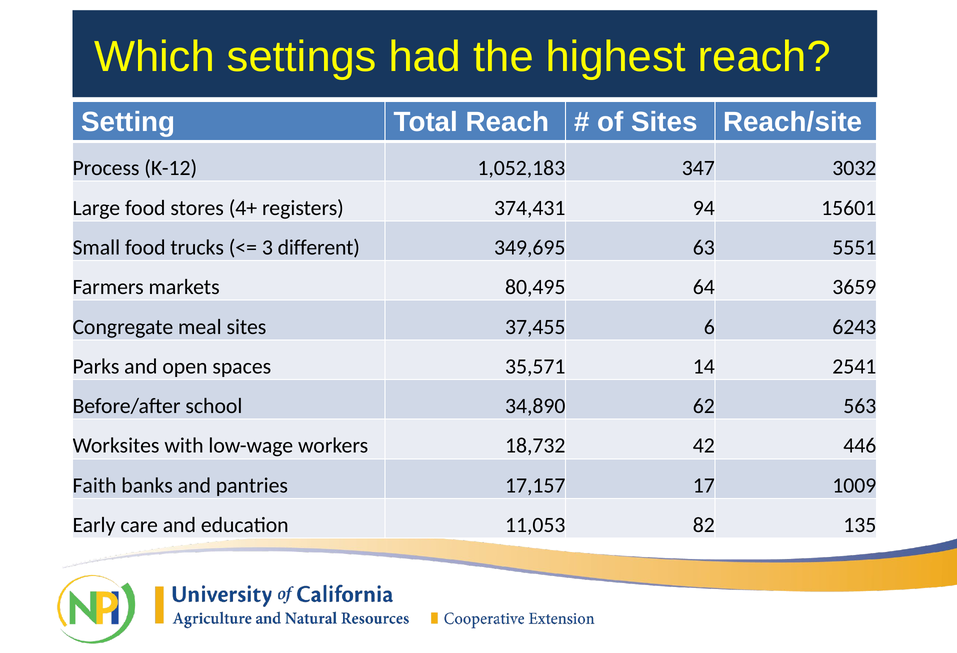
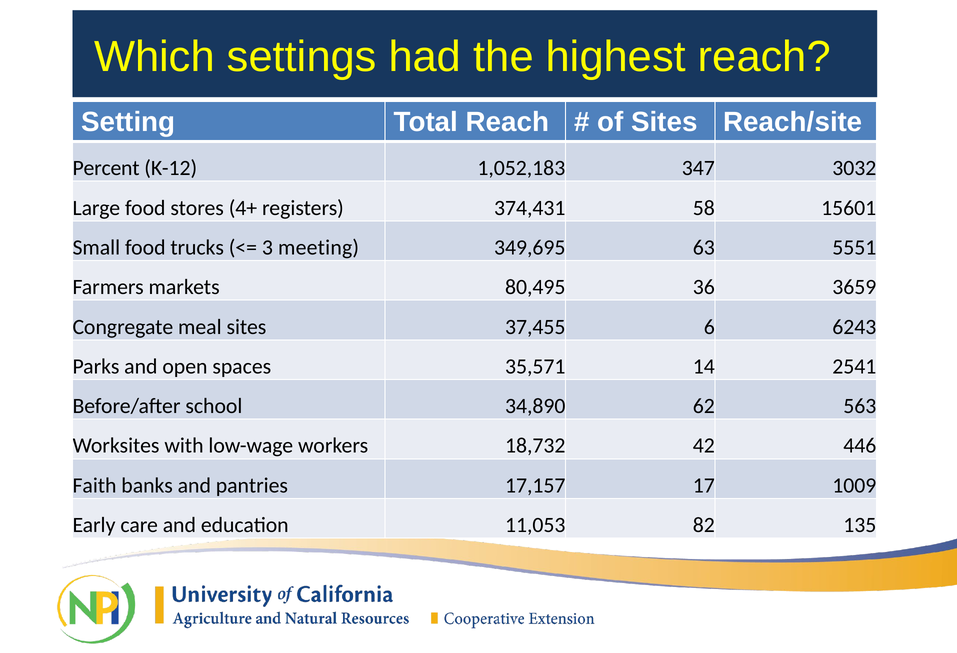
Process: Process -> Percent
94: 94 -> 58
different: different -> meeting
64: 64 -> 36
